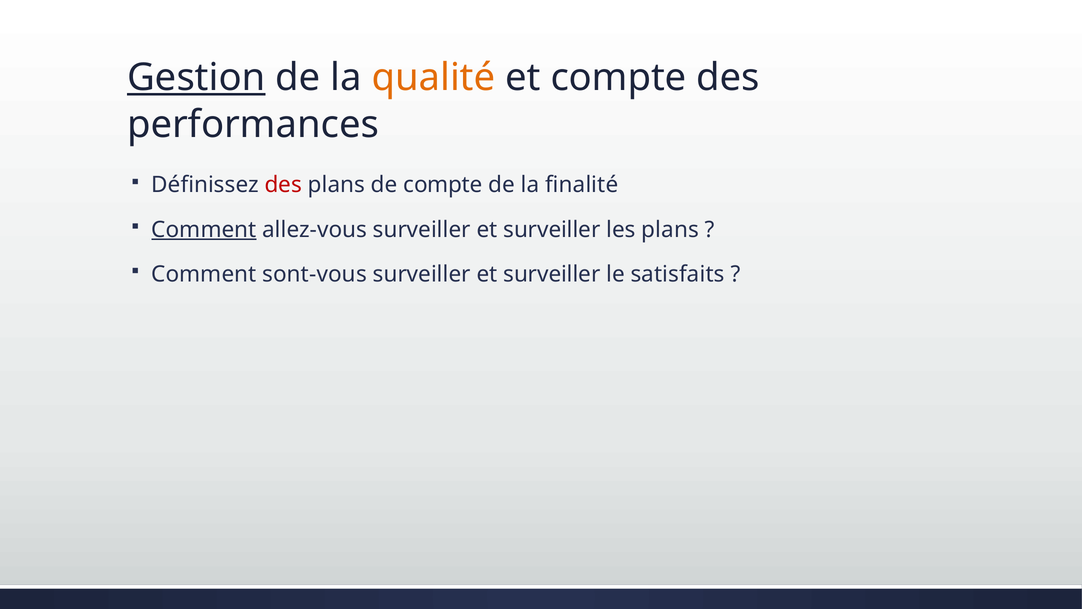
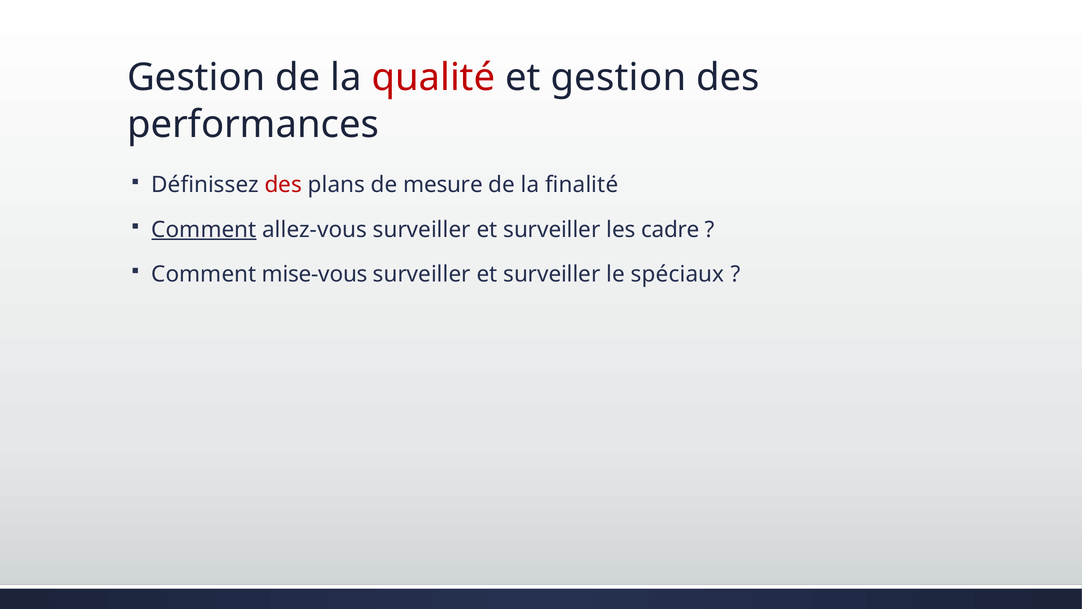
Gestion at (196, 78) underline: present -> none
qualité colour: orange -> red
et compte: compte -> gestion
de compte: compte -> mesure
les plans: plans -> cadre
sont-vous: sont-vous -> mise-vous
satisfaits: satisfaits -> spéciaux
